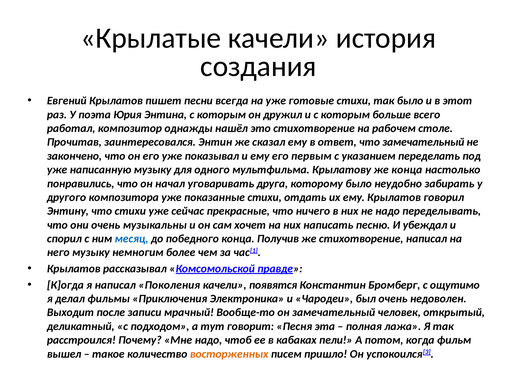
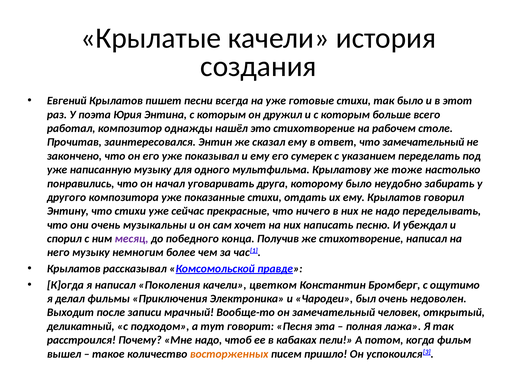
первым: первым -> сумерек
же конца: конца -> тоже
месяц colour: blue -> purple
появятся: появятся -> цветком
